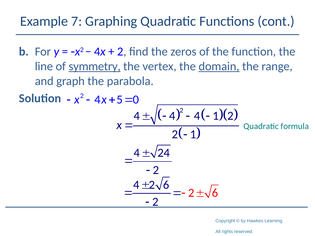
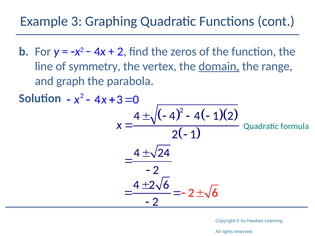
Example 7: 7 -> 3
symmetry underline: present -> none
5 at (120, 100): 5 -> 3
